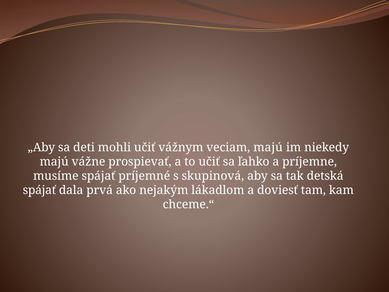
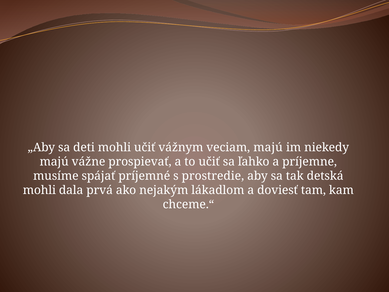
skupinová: skupinová -> prostredie
spájať at (39, 190): spájať -> mohli
